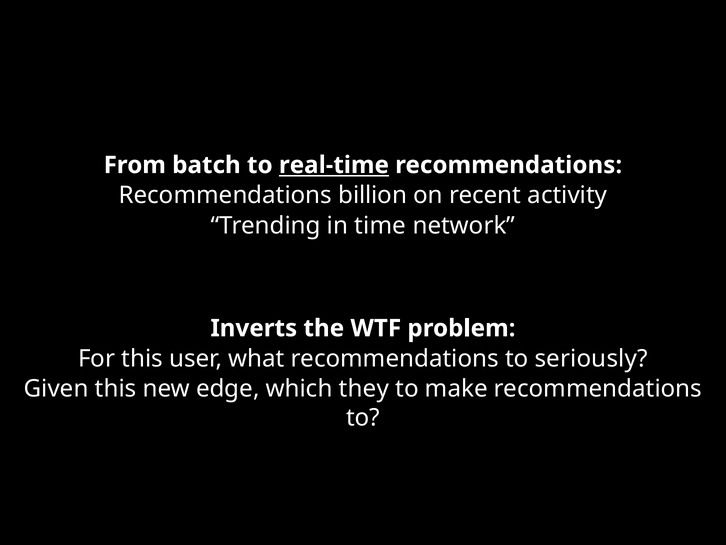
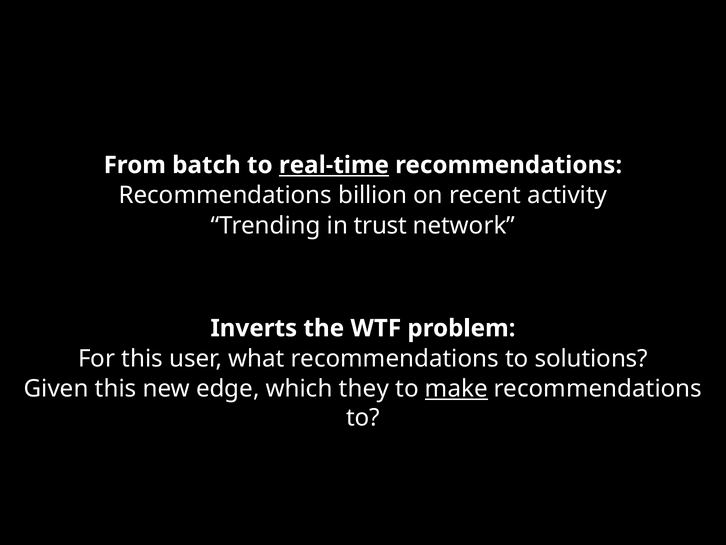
time: time -> trust
seriously: seriously -> solutions
make underline: none -> present
